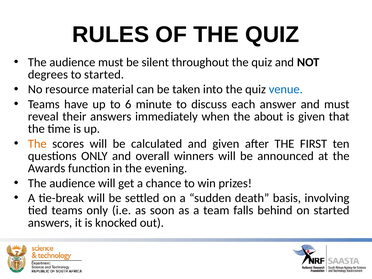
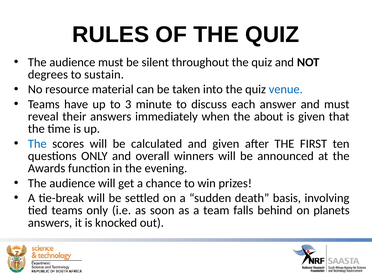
to started: started -> sustain
6: 6 -> 3
The at (37, 144) colour: orange -> blue
on started: started -> planets
